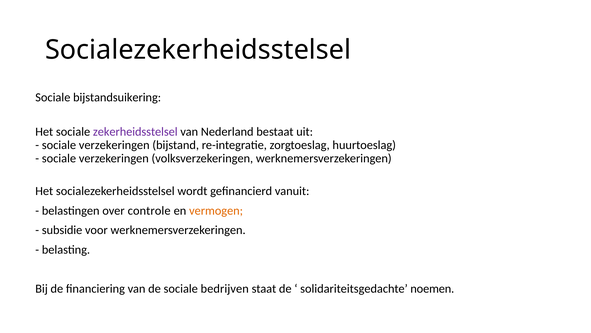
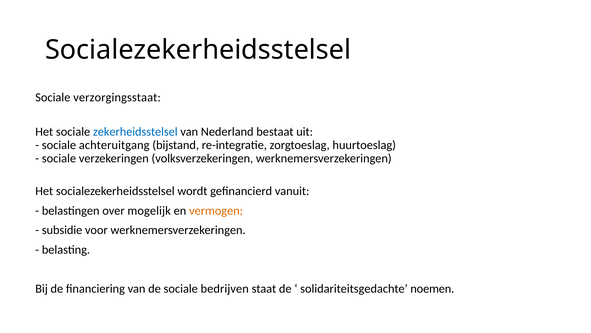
bijstandsuikering: bijstandsuikering -> verzorgingsstaat
zekerheidsstelsel colour: purple -> blue
verzekeringen at (114, 145): verzekeringen -> achteruitgang
controle: controle -> mogelijk
